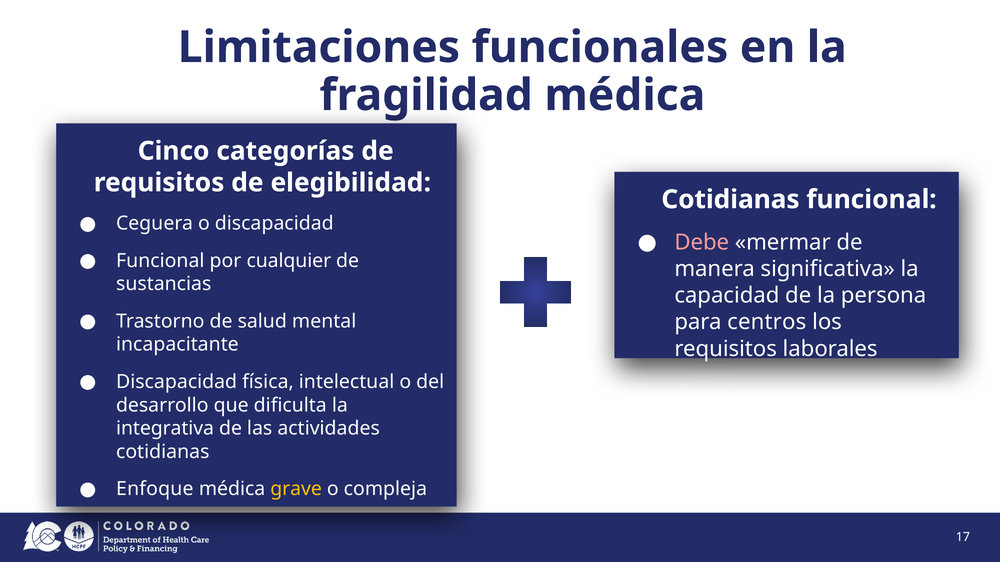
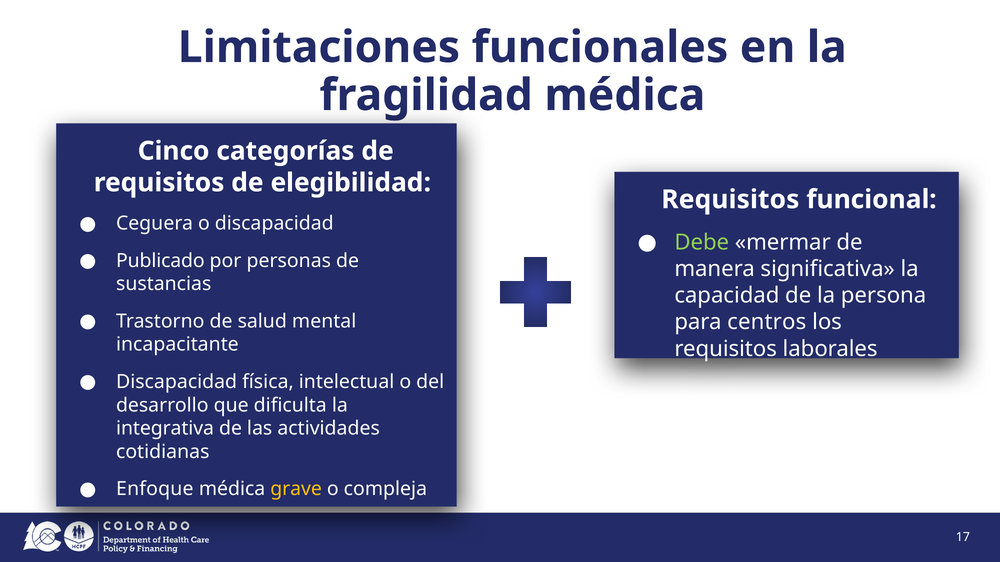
Cotidianas at (730, 200): Cotidianas -> Requisitos
Debe colour: pink -> light green
Funcional at (160, 261): Funcional -> Publicado
cualquier: cualquier -> personas
